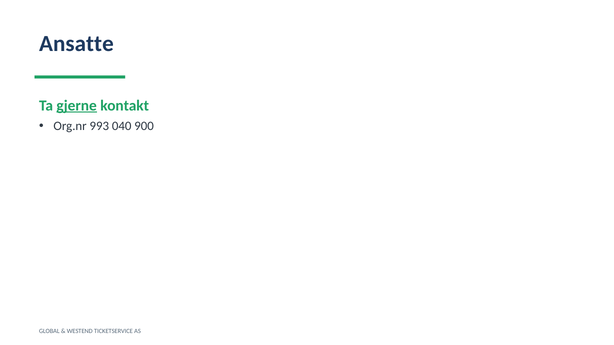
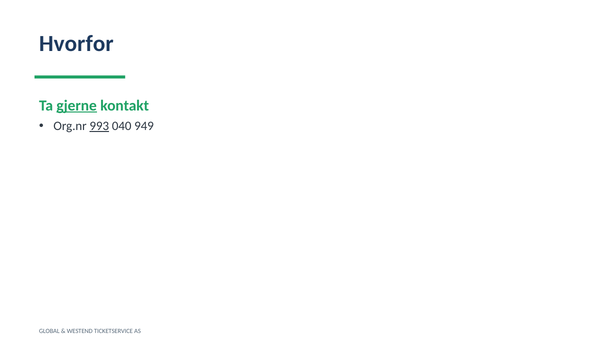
Ansatte: Ansatte -> Hvorfor
993 underline: none -> present
900: 900 -> 949
